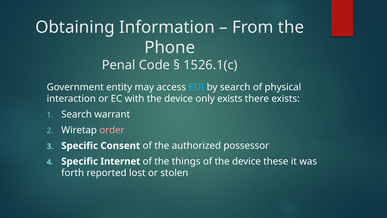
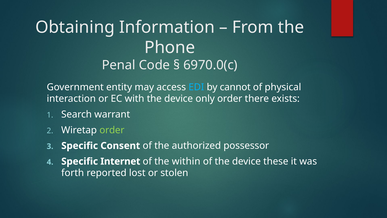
1526.1(c: 1526.1(c -> 6970.0(c
by search: search -> cannot
only exists: exists -> order
order at (112, 130) colour: pink -> light green
things: things -> within
